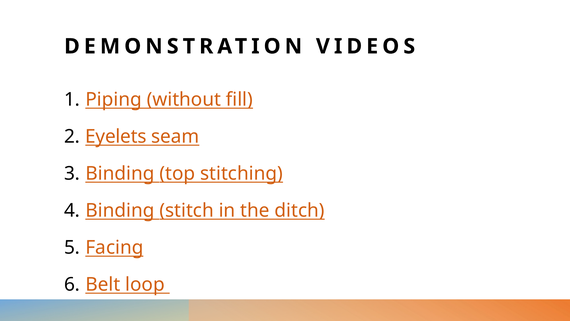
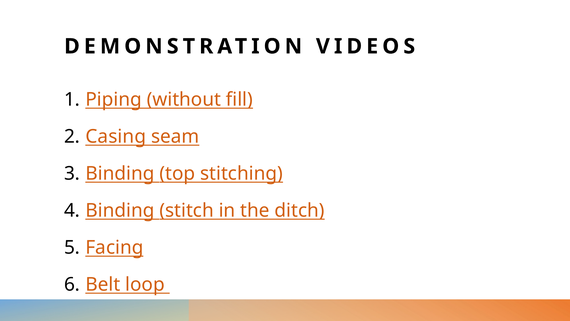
Eyelets: Eyelets -> Casing
